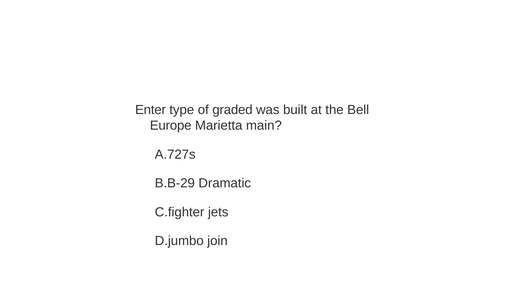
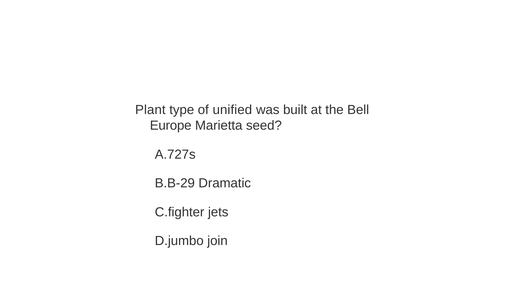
Enter: Enter -> Plant
graded: graded -> unified
main: main -> seed
